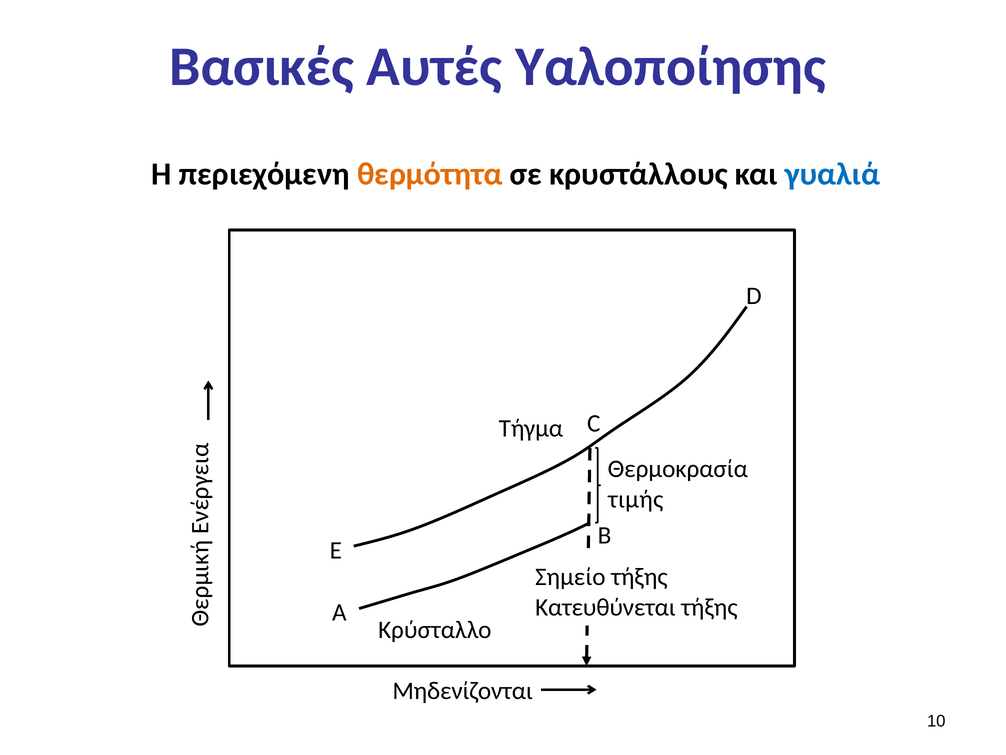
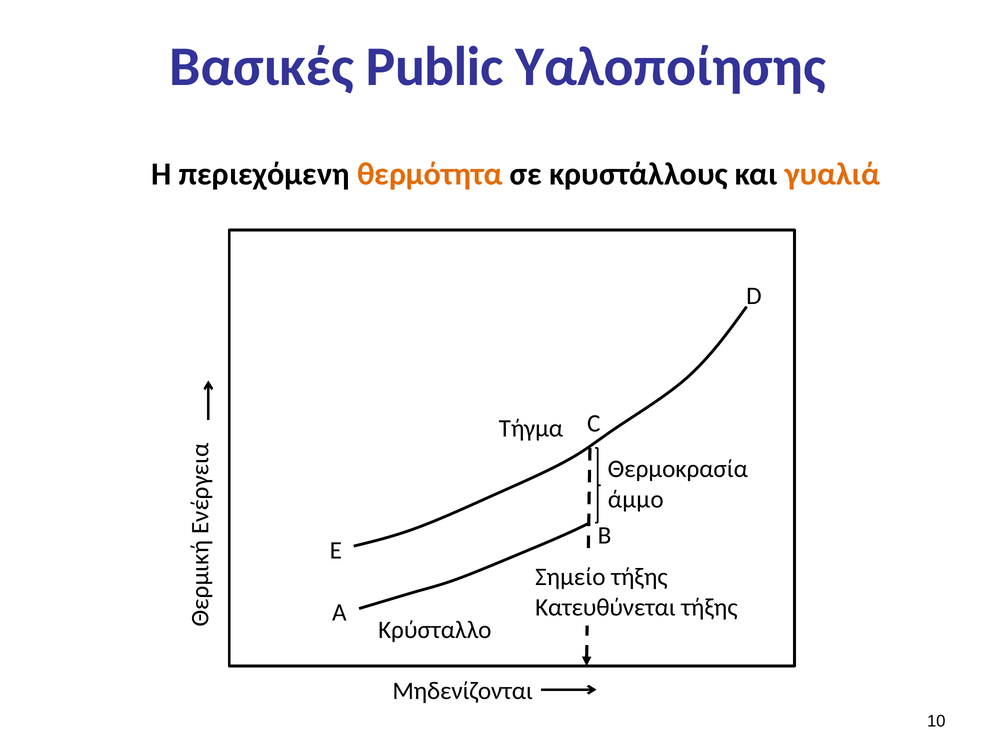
Αυτές: Αυτές -> Public
γυαλιά colour: blue -> orange
τιμής: τιμής -> άμμο
